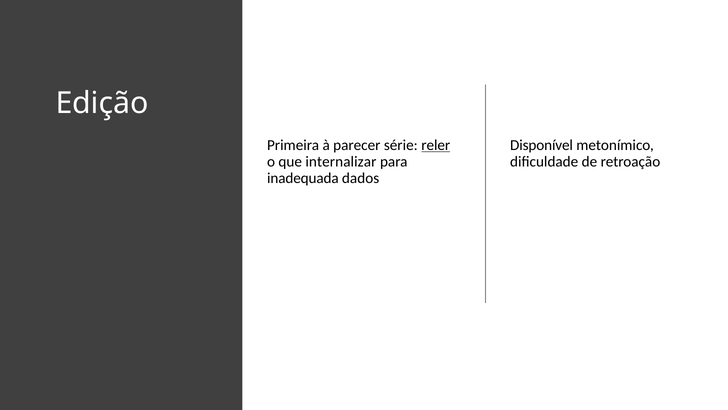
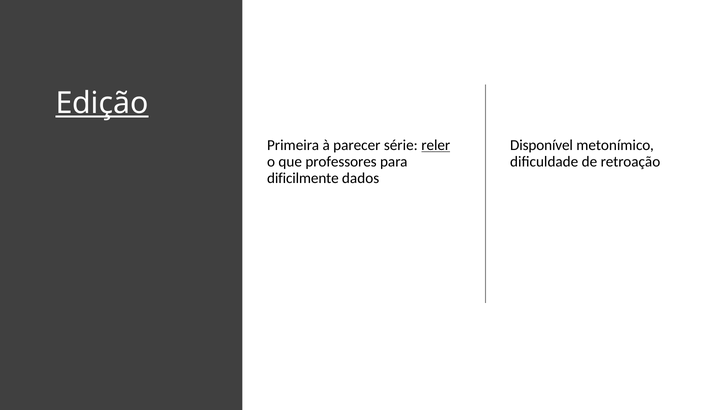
Edição underline: none -> present
internalizar: internalizar -> professores
inadequada: inadequada -> dificilmente
